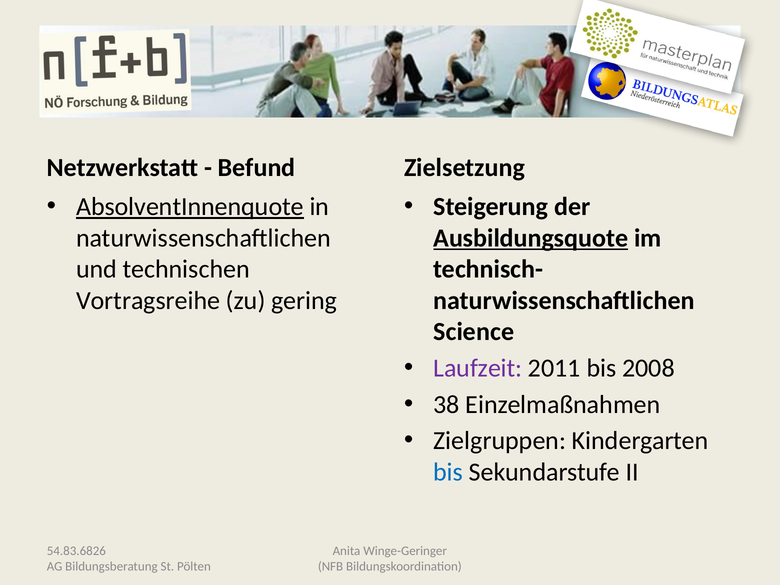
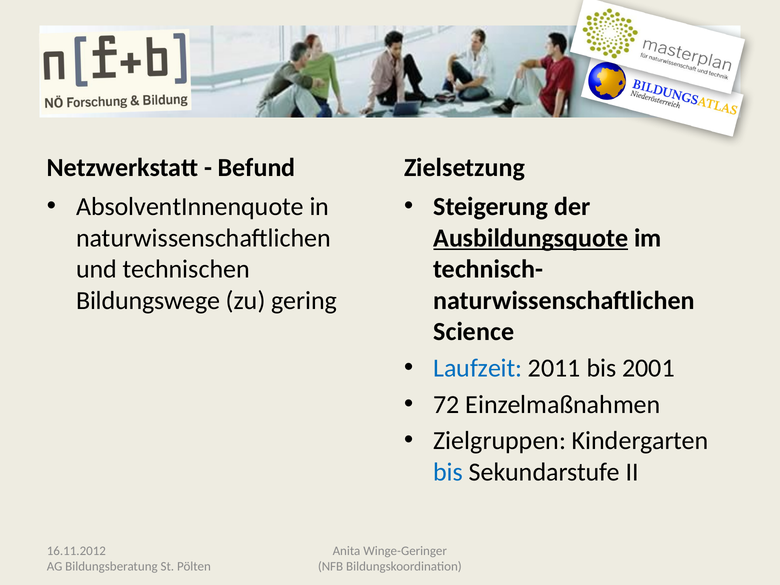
AbsolventInnenquote underline: present -> none
Vortragsreihe: Vortragsreihe -> Bildungswege
Laufzeit colour: purple -> blue
2008: 2008 -> 2001
38: 38 -> 72
54.83.6826: 54.83.6826 -> 16.11.2012
